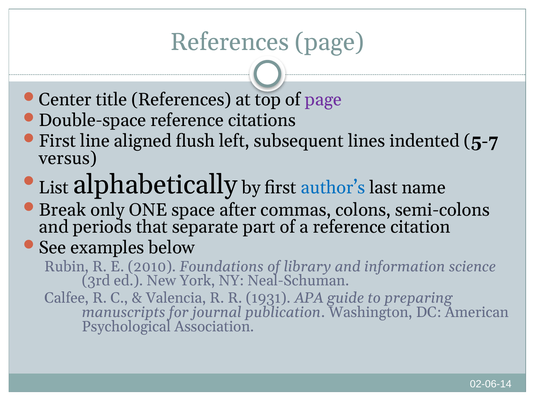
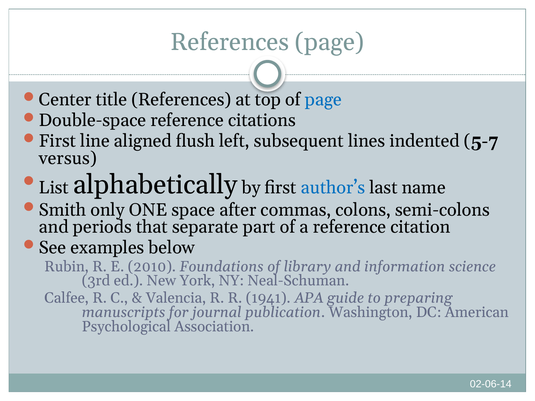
page at (323, 100) colour: purple -> blue
Break: Break -> Smith
1931: 1931 -> 1941
